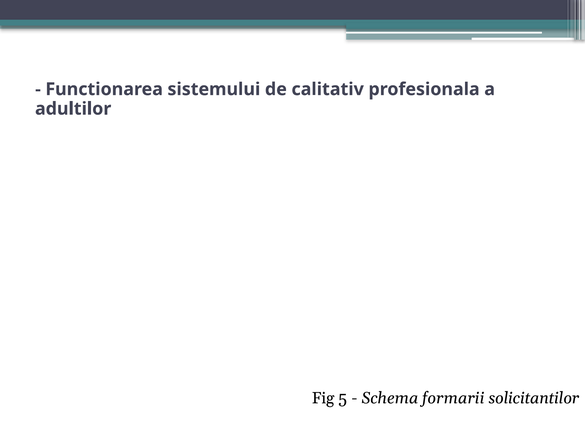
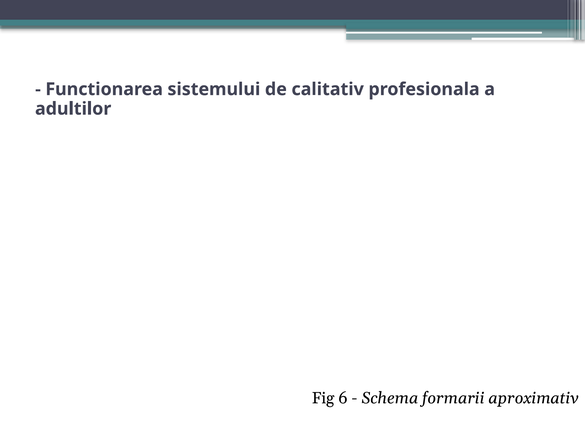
5: 5 -> 6
solicitantilor: solicitantilor -> aproximativ
